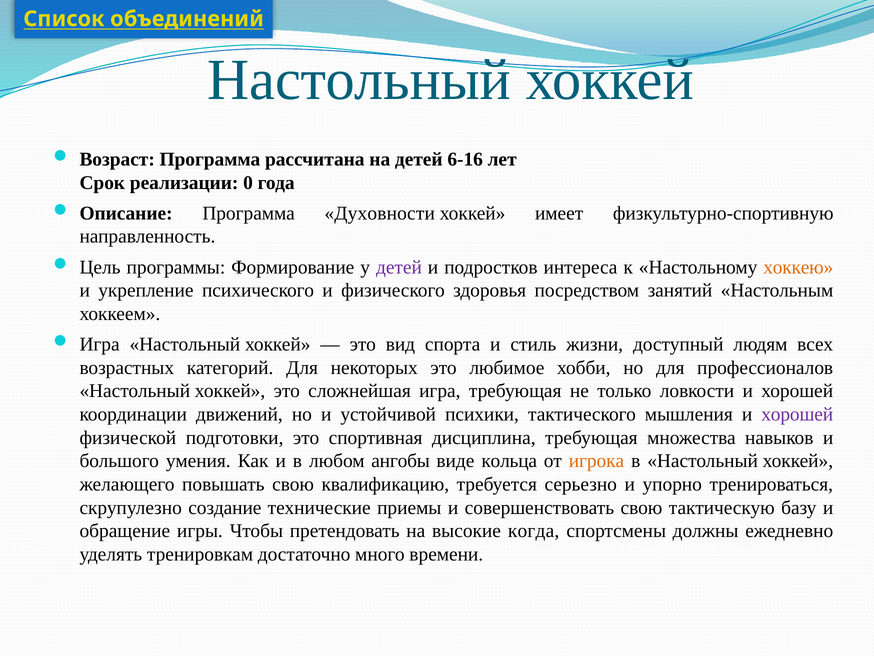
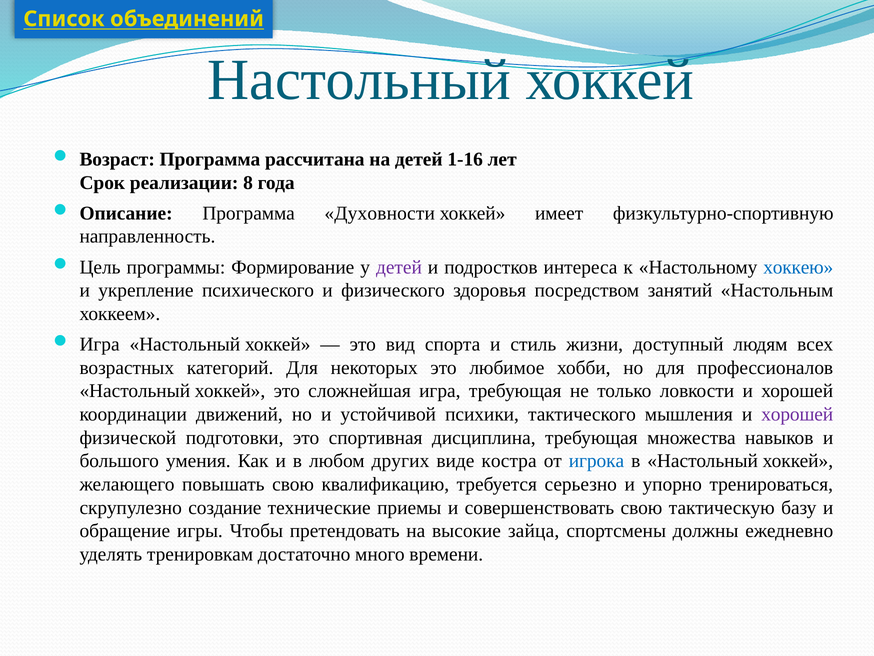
6-16: 6-16 -> 1-16
0: 0 -> 8
хоккею colour: orange -> blue
ангобы: ангобы -> других
кольца: кольца -> костра
игрока colour: orange -> blue
когда: когда -> зайца
